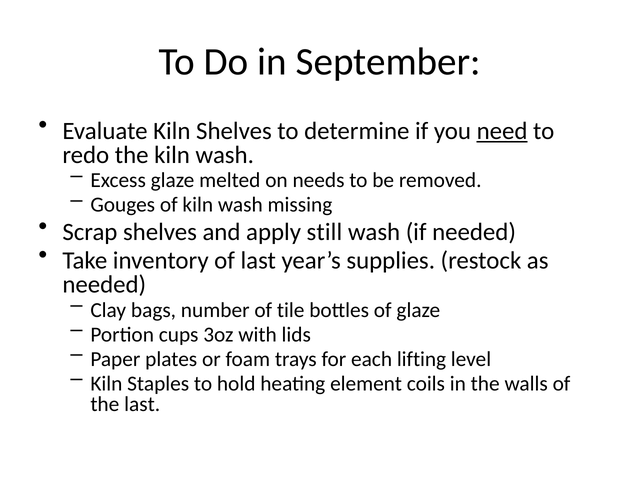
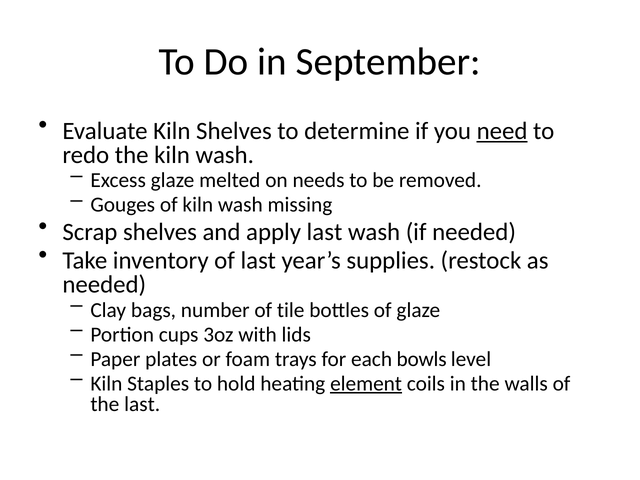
apply still: still -> last
lifting: lifting -> bowls
element underline: none -> present
